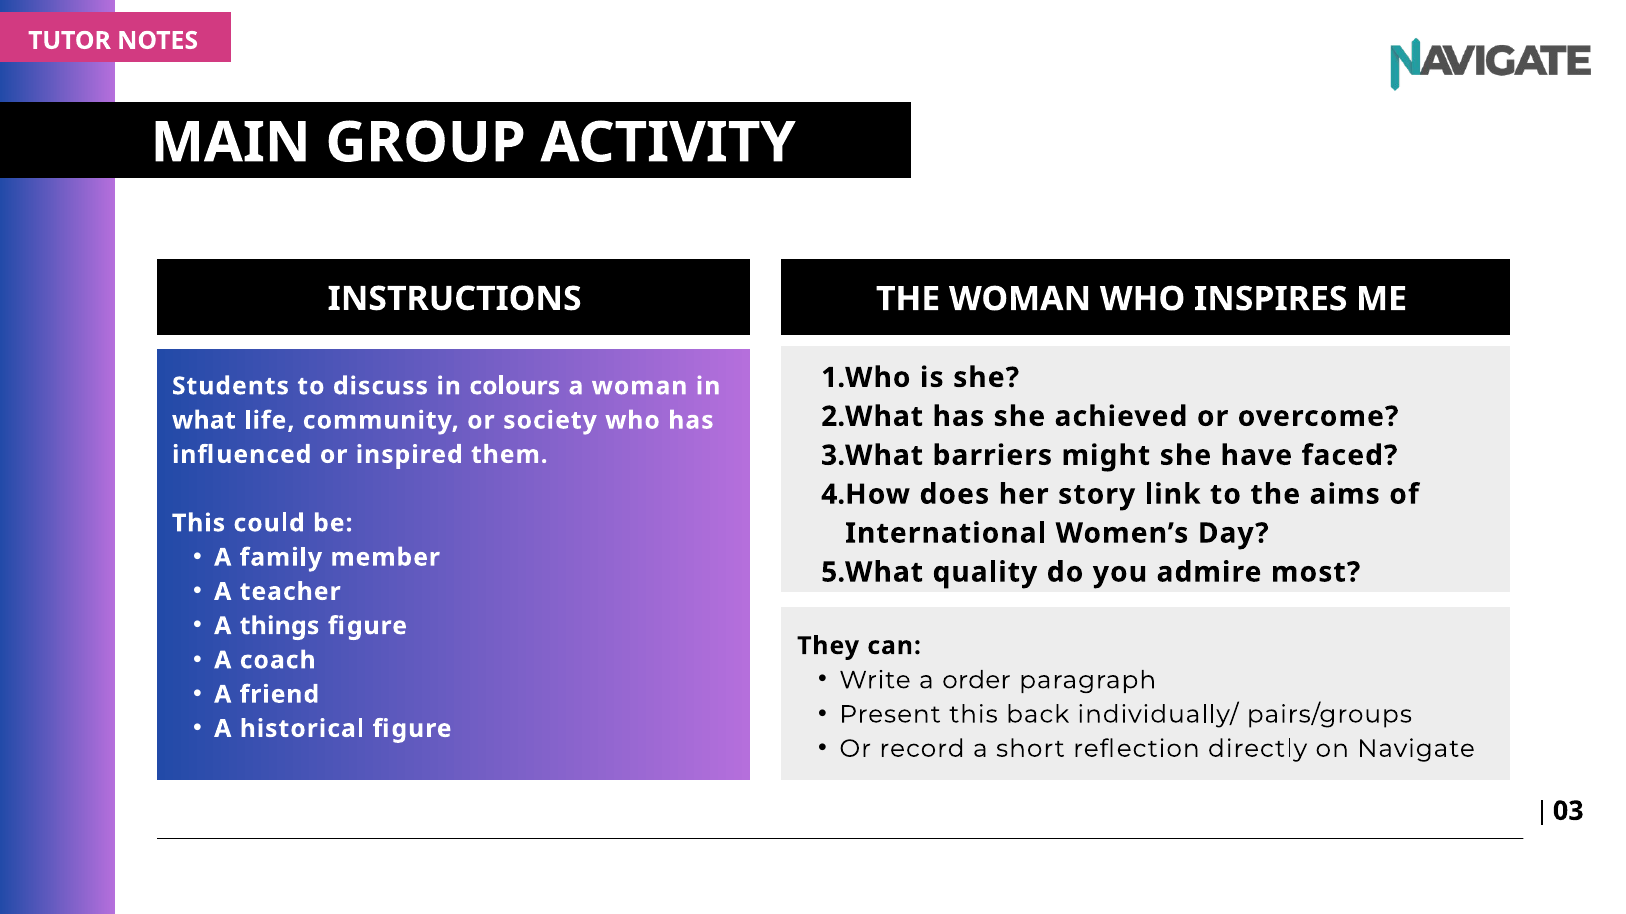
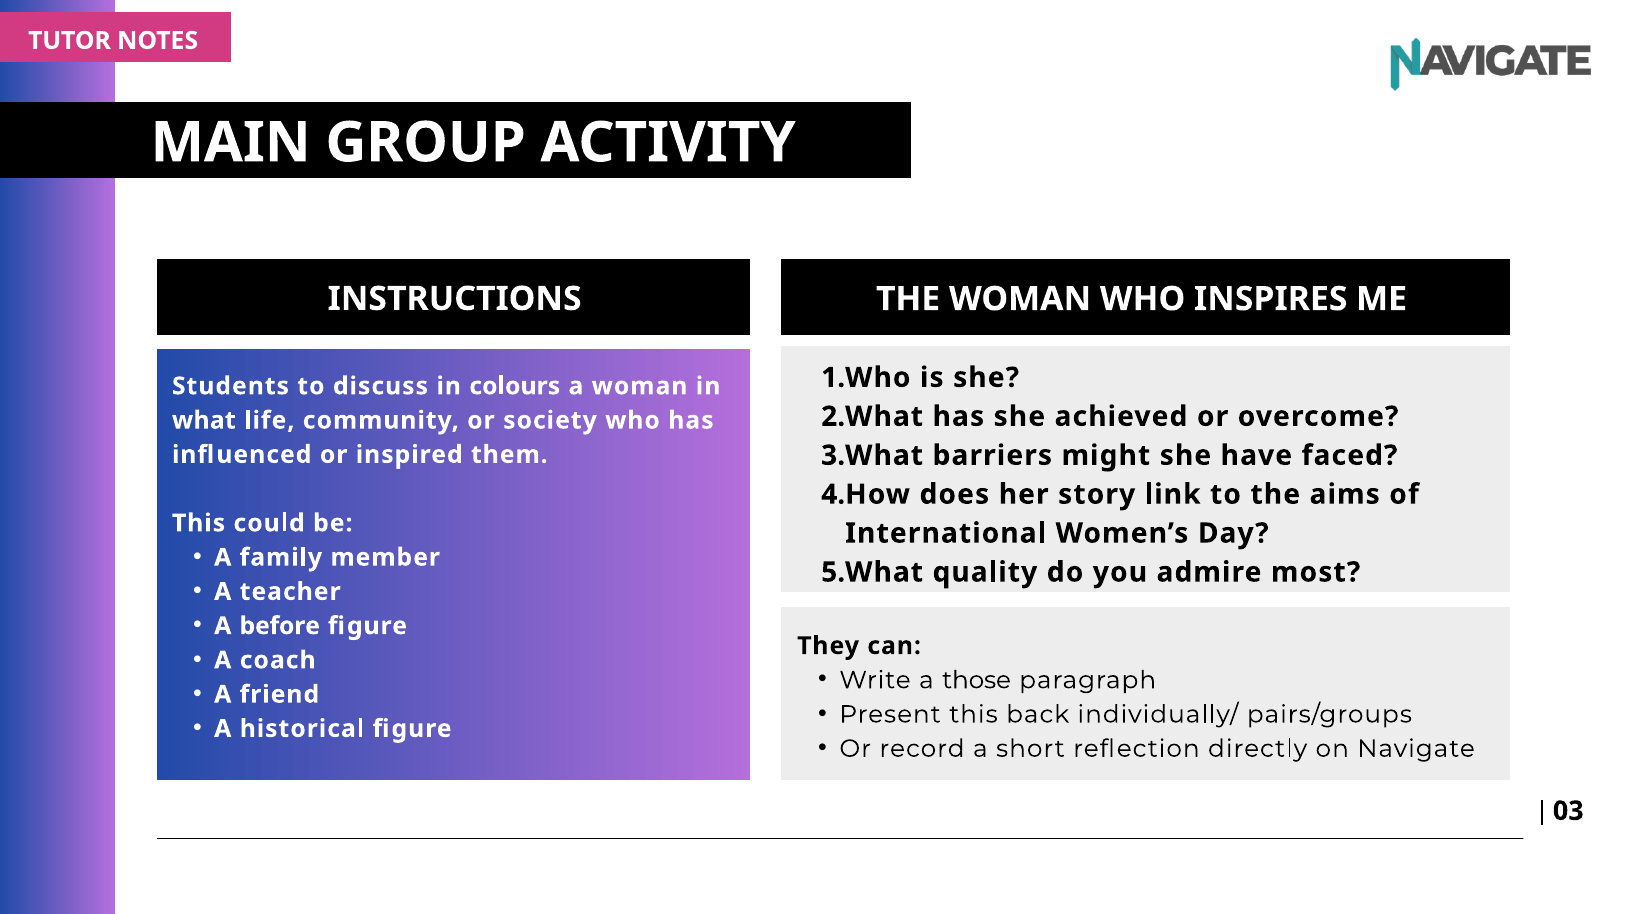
things: things -> before
order: order -> those
